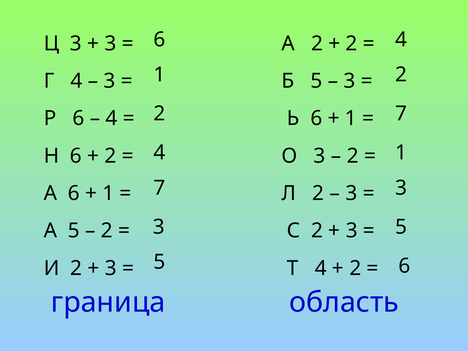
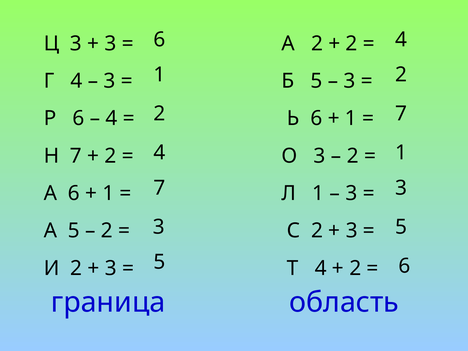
Н 6: 6 -> 7
Л 2: 2 -> 1
